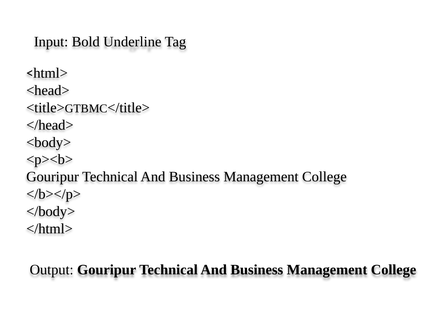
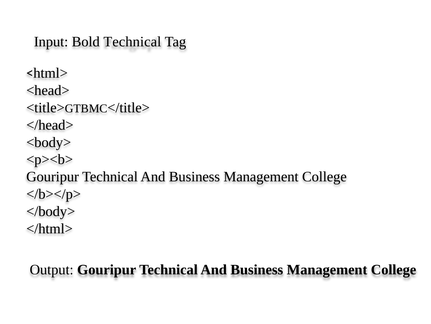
Bold Underline: Underline -> Technical
